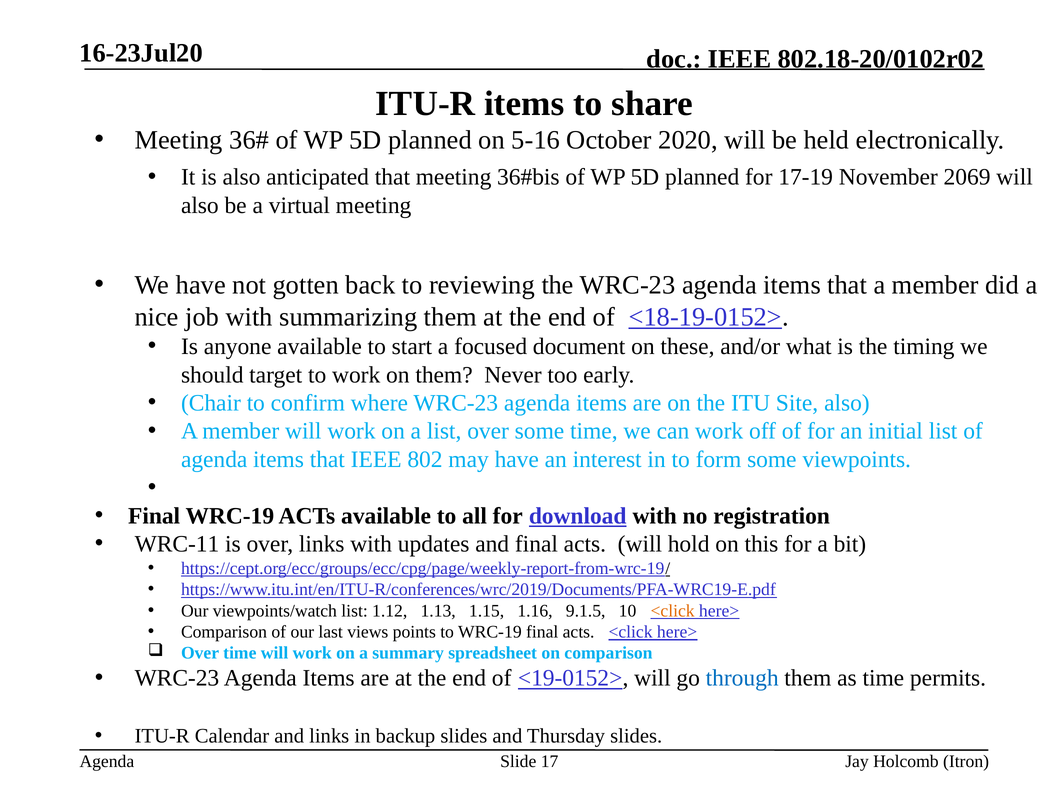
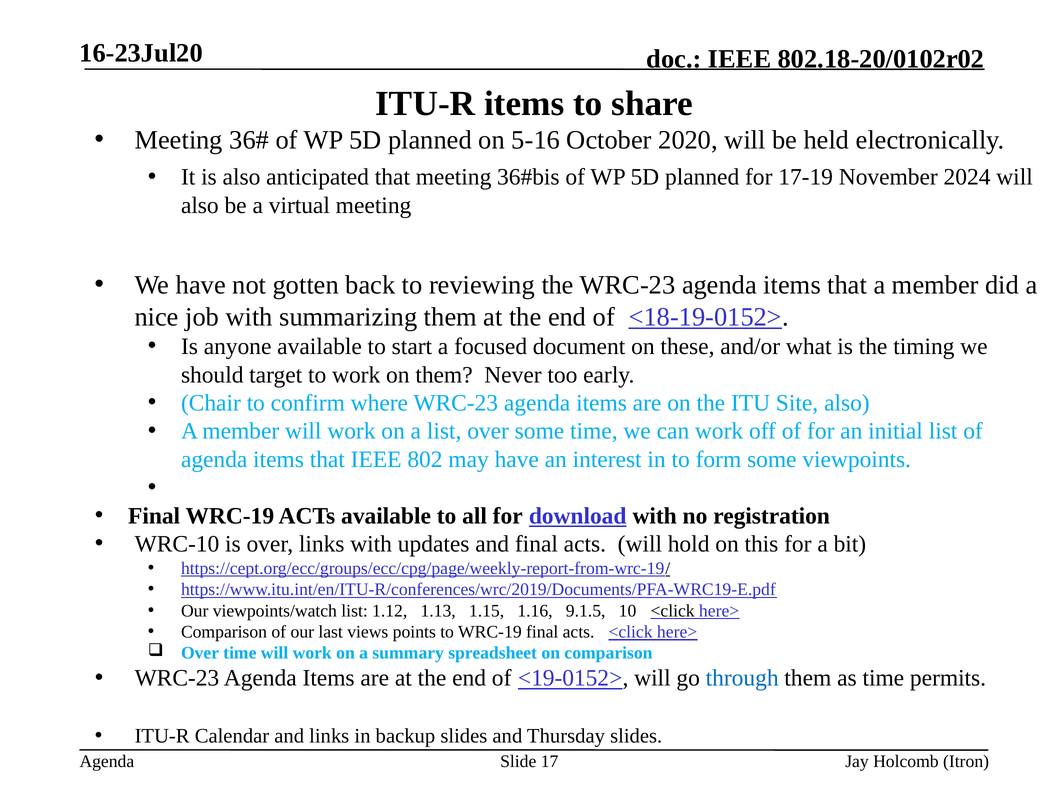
2069: 2069 -> 2024
WRC-11: WRC-11 -> WRC-10
<click at (673, 611) colour: orange -> black
